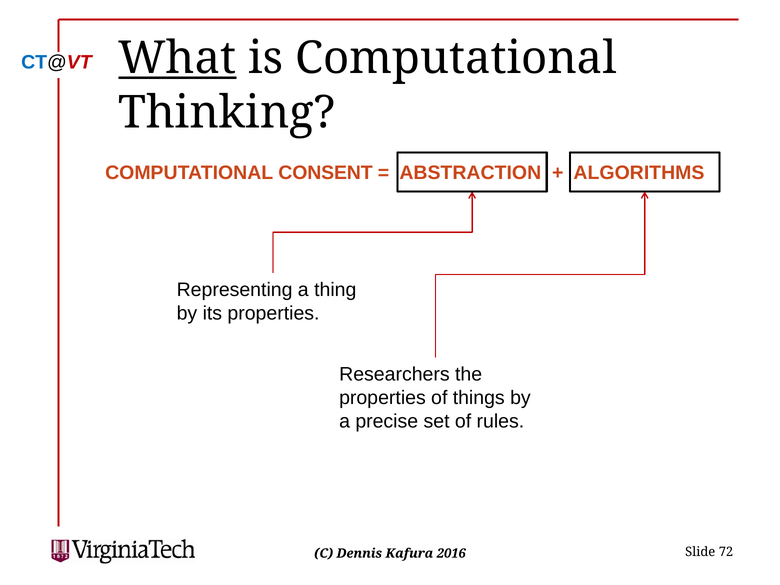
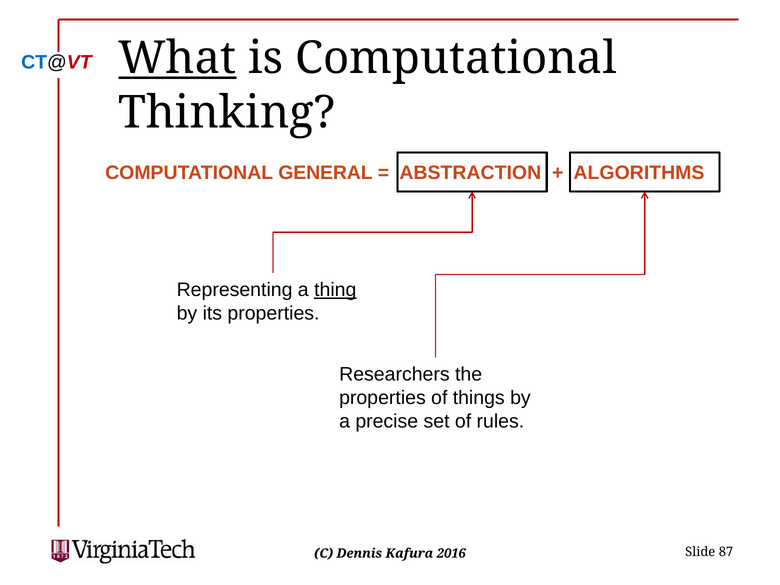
CONSENT: CONSENT -> GENERAL
thing underline: none -> present
72: 72 -> 87
